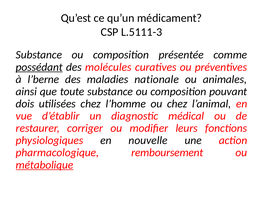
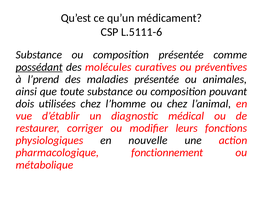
L.5111-3: L.5111-3 -> L.5111-6
l’berne: l’berne -> l’prend
maladies nationale: nationale -> présentée
remboursement: remboursement -> fonctionnement
métabolique underline: present -> none
